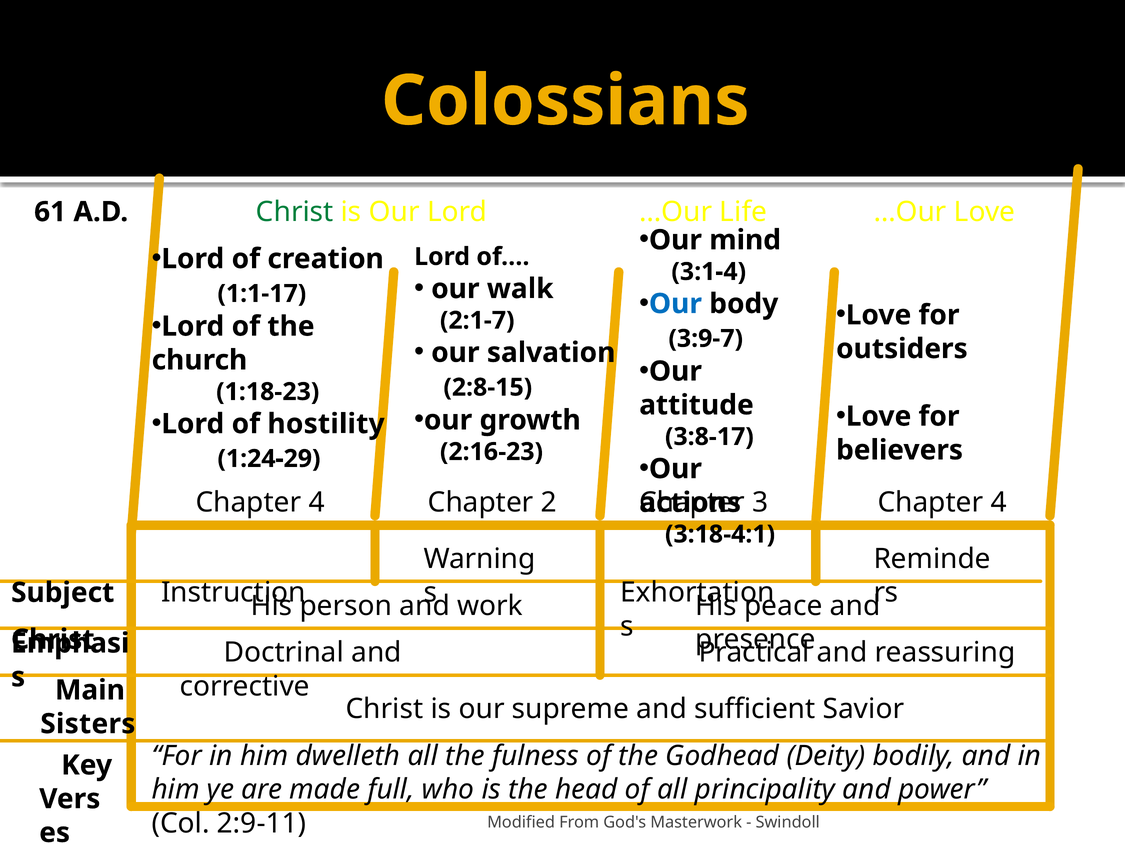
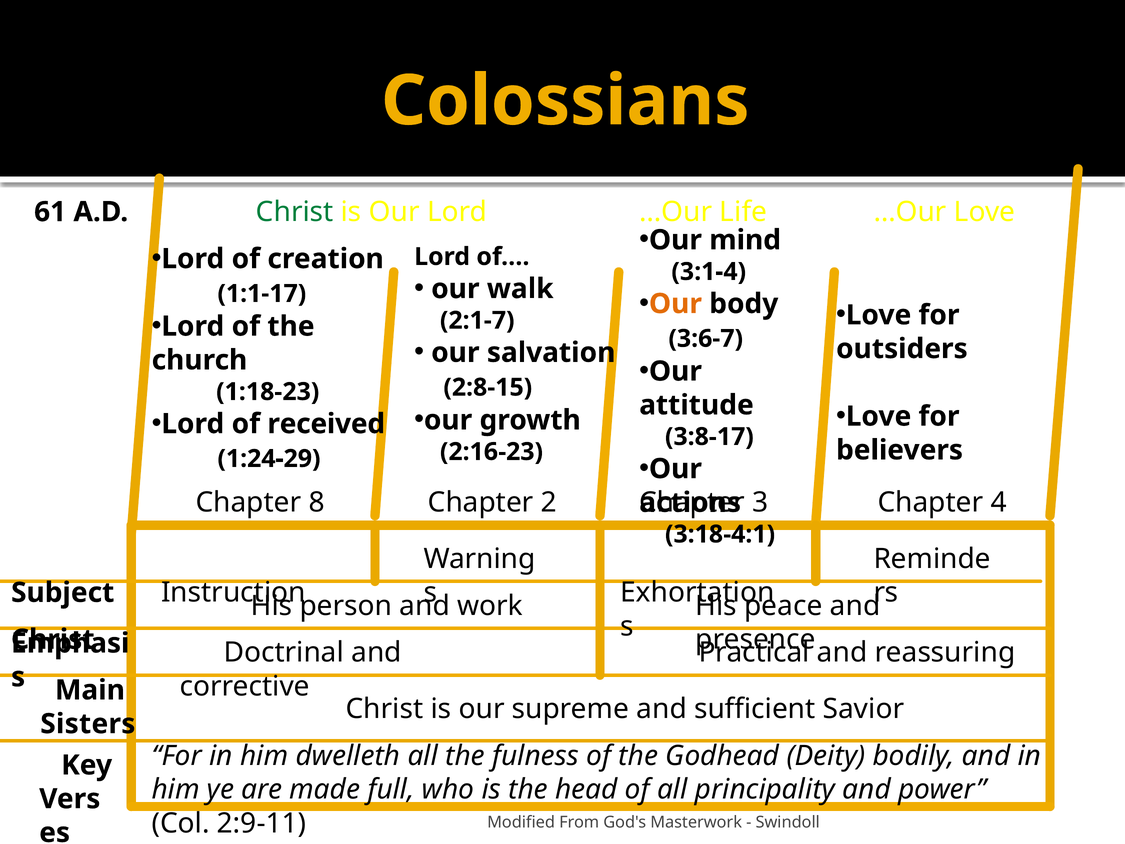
Our at (675, 304) colour: blue -> orange
3:9-7: 3:9-7 -> 3:6-7
hostility: hostility -> received
4 at (317, 502): 4 -> 8
